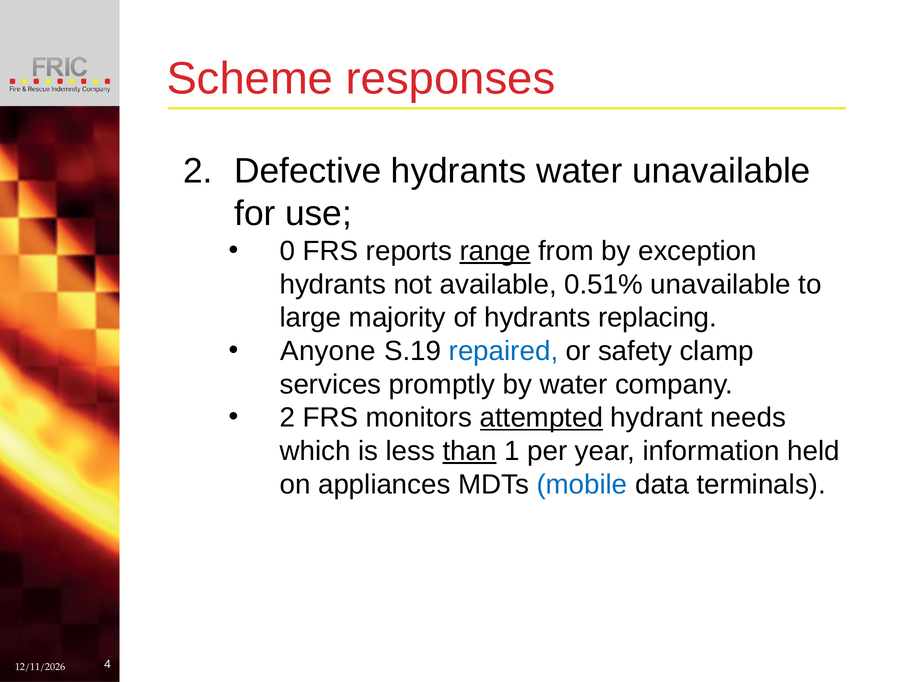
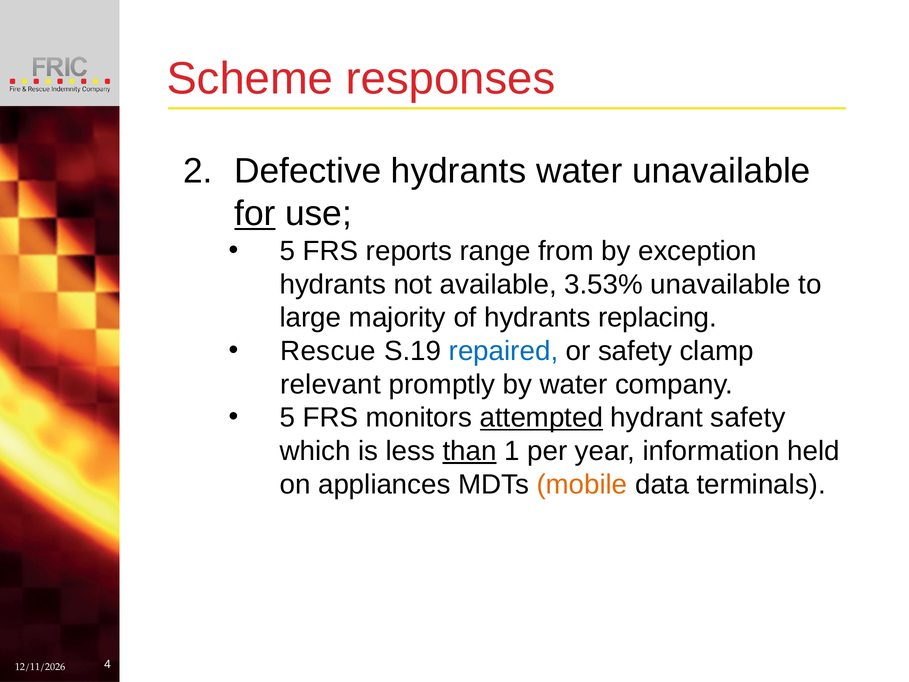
for underline: none -> present
0 at (287, 251): 0 -> 5
range underline: present -> none
0.51%: 0.51% -> 3.53%
Anyone: Anyone -> Rescue
services: services -> relevant
2 at (287, 418): 2 -> 5
hydrant needs: needs -> safety
mobile colour: blue -> orange
